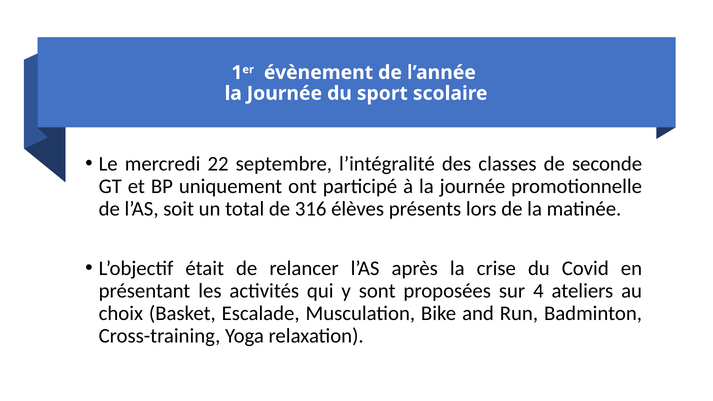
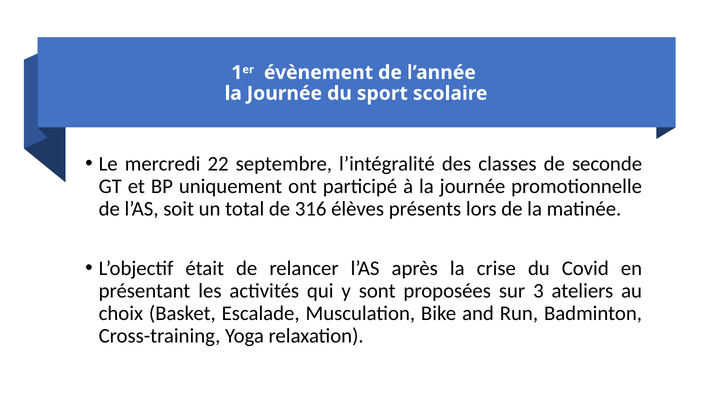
4: 4 -> 3
